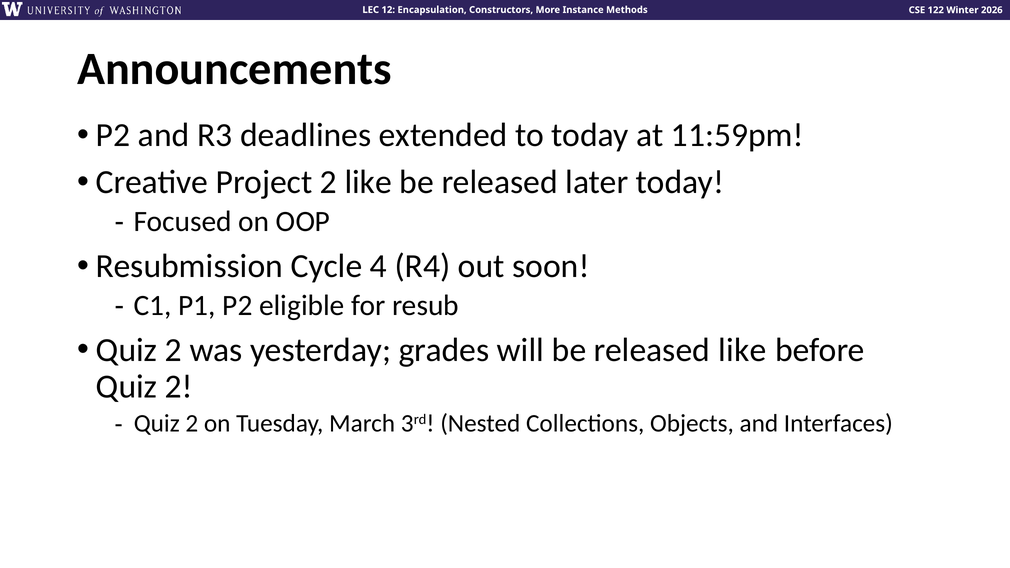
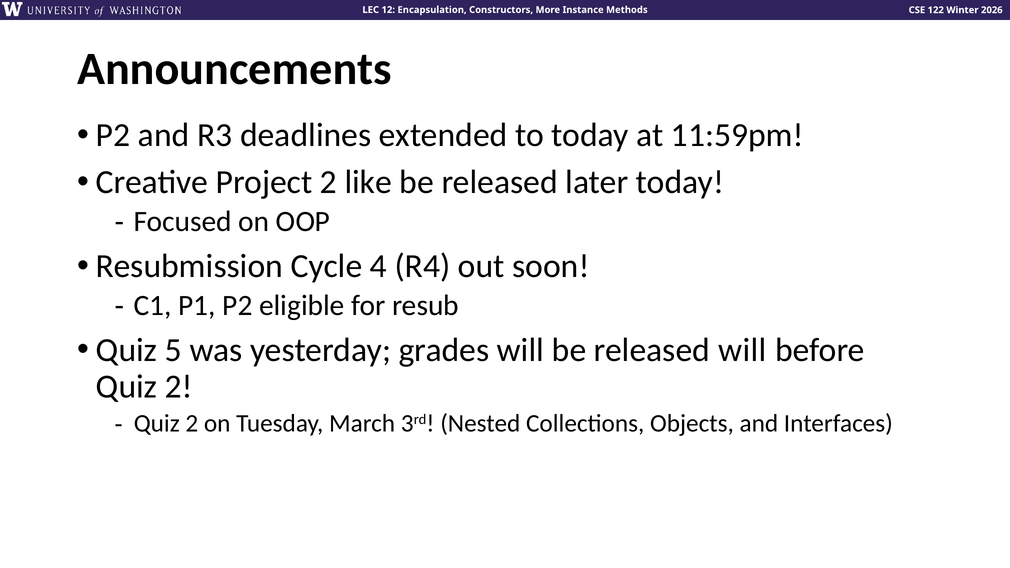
2 at (173, 350): 2 -> 5
released like: like -> will
